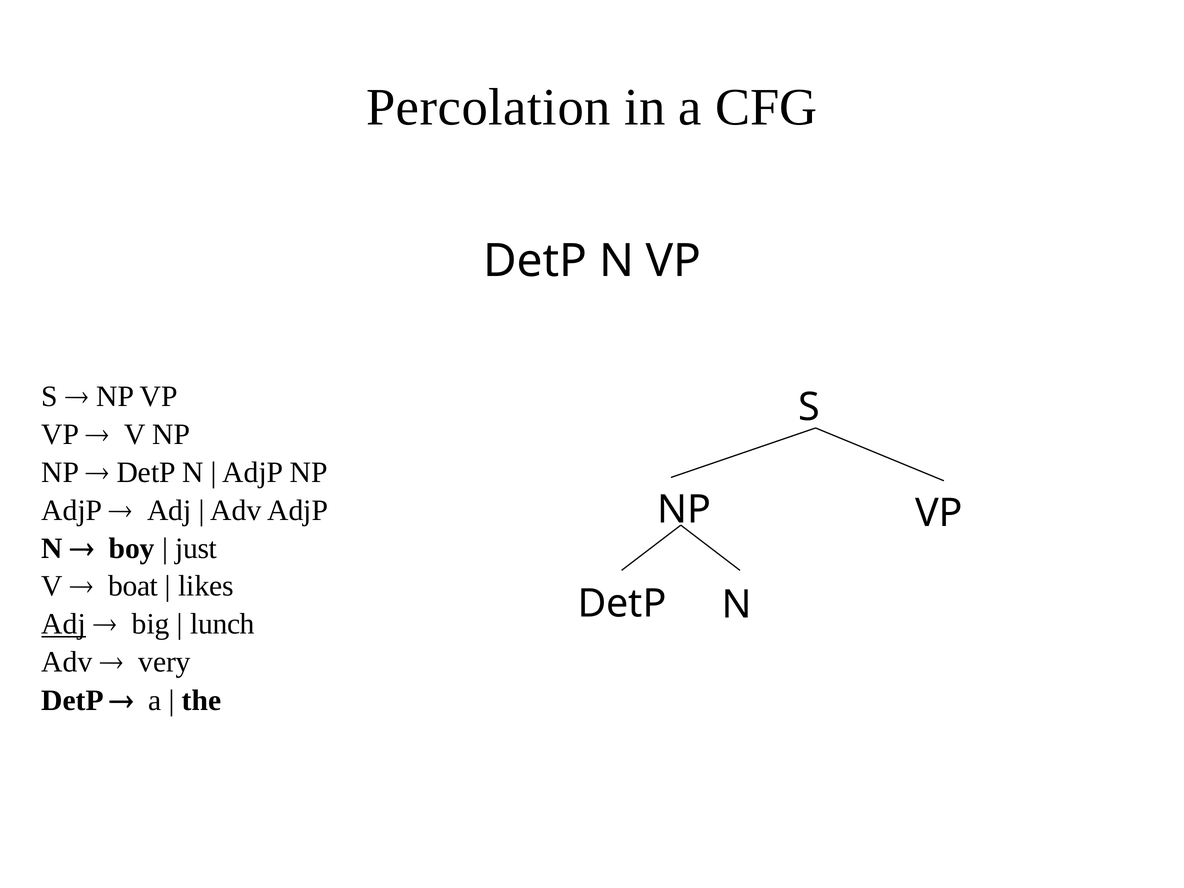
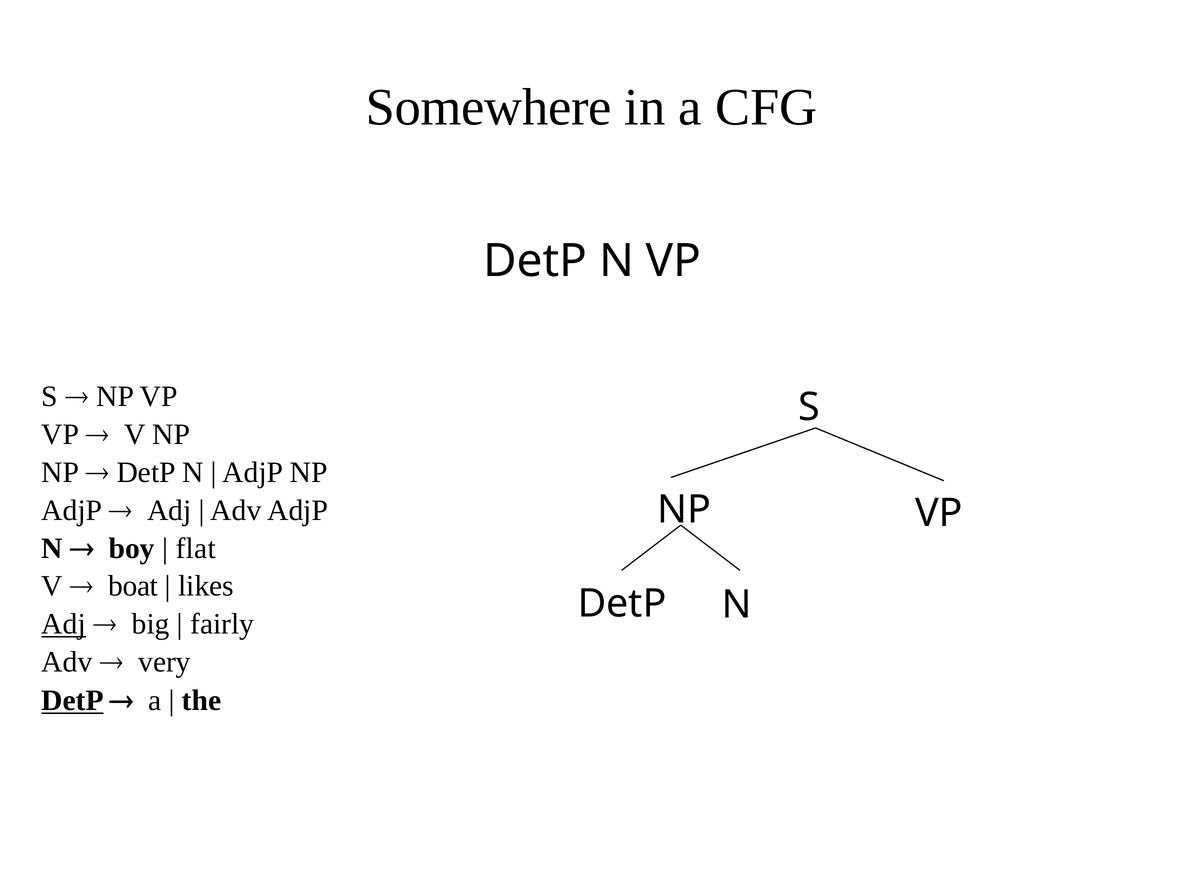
Percolation: Percolation -> Somewhere
just: just -> flat
lunch: lunch -> fairly
DetP at (73, 700) underline: none -> present
